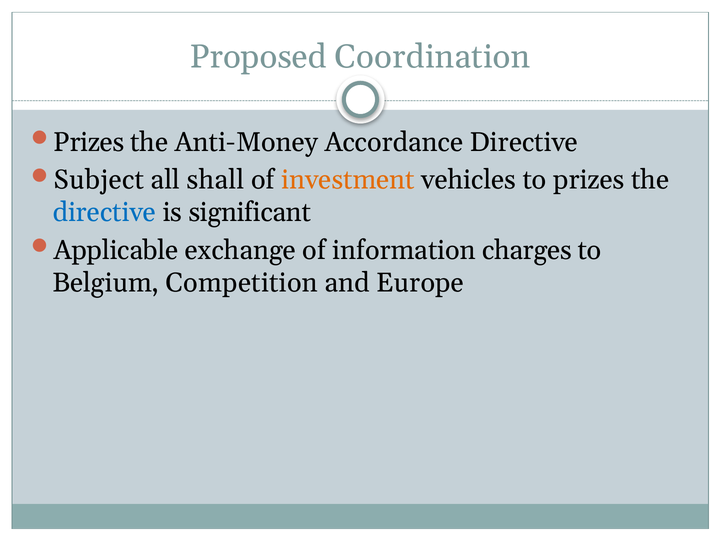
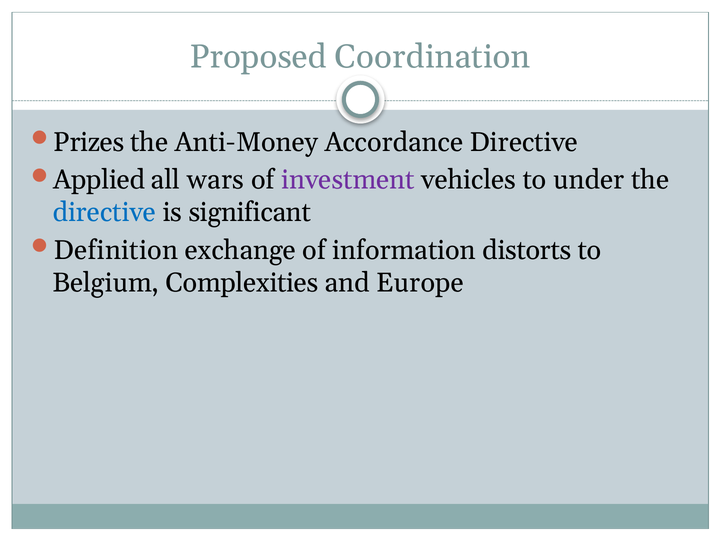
Subject: Subject -> Applied
shall: shall -> wars
investment colour: orange -> purple
to prizes: prizes -> under
Applicable: Applicable -> Definition
charges: charges -> distorts
Competition: Competition -> Complexities
